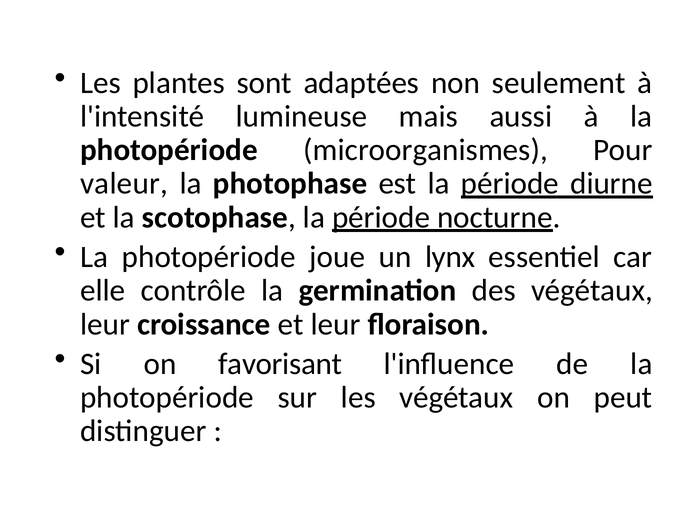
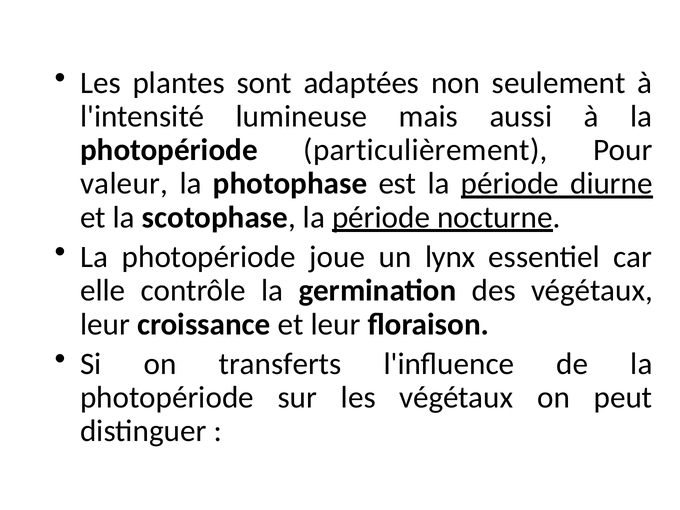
microorganismes: microorganismes -> particulièrement
favorisant: favorisant -> transferts
